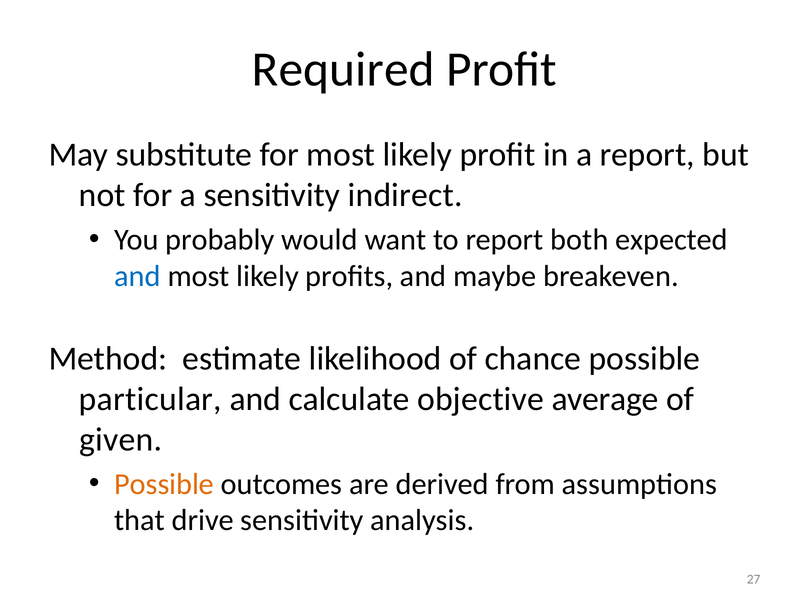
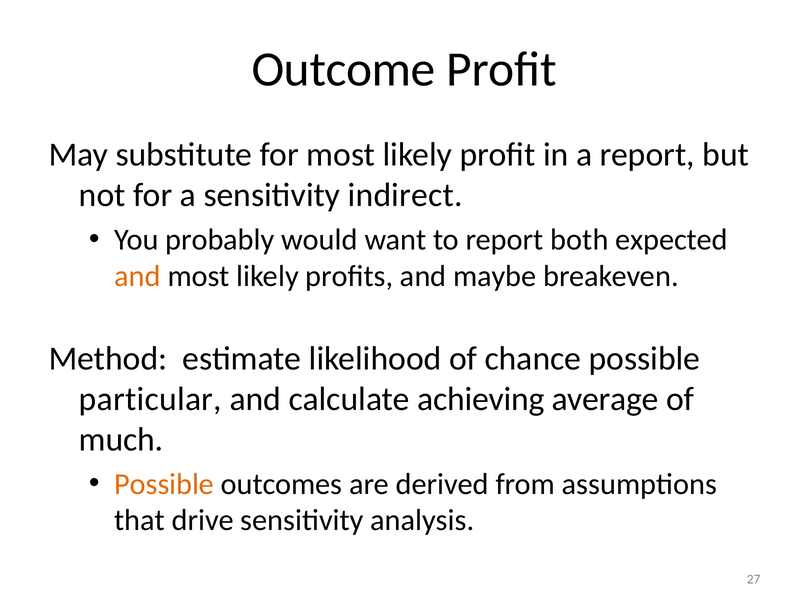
Required: Required -> Outcome
and at (137, 276) colour: blue -> orange
objective: objective -> achieving
given: given -> much
